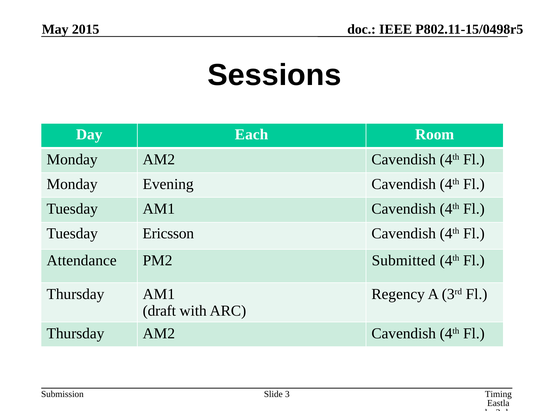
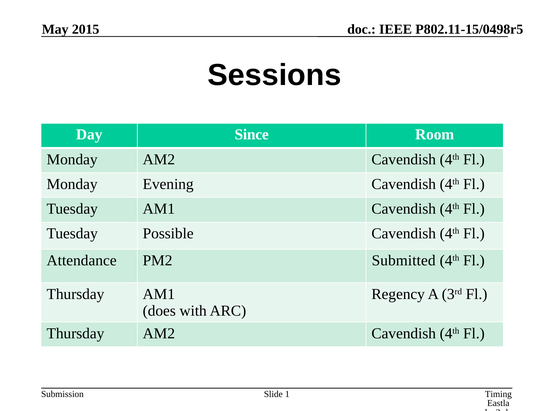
Each: Each -> Since
Ericsson: Ericsson -> Possible
draft: draft -> does
3: 3 -> 1
